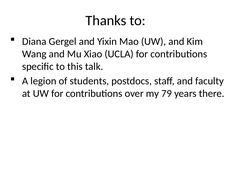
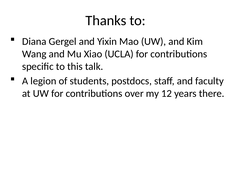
79: 79 -> 12
